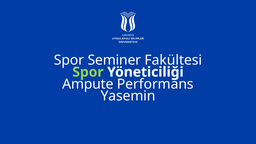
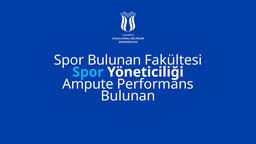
Spor Seminer: Seminer -> Bulunan
Spor at (88, 72) colour: light green -> light blue
Yasemin at (128, 96): Yasemin -> Bulunan
